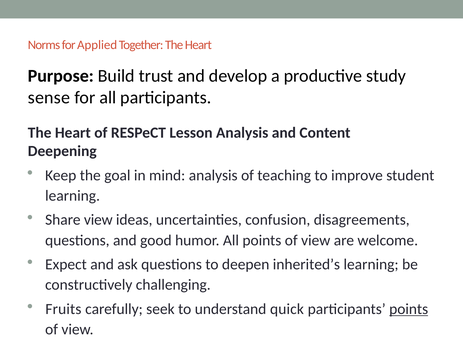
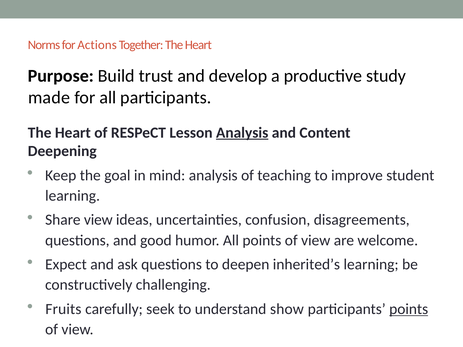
Applied: Applied -> Actions
sense: sense -> made
Analysis at (242, 133) underline: none -> present
quick: quick -> show
